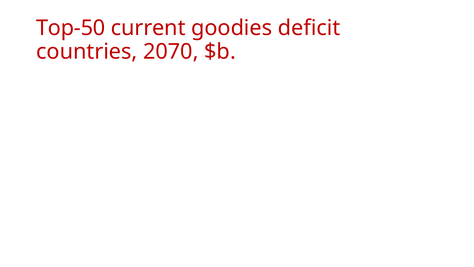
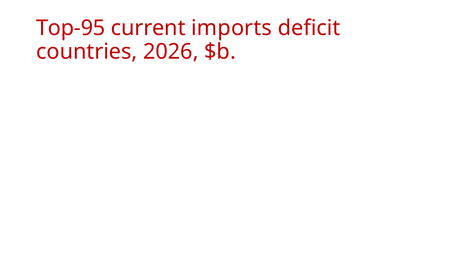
Top-50: Top-50 -> Top-95
goodies: goodies -> imports
2070: 2070 -> 2026
